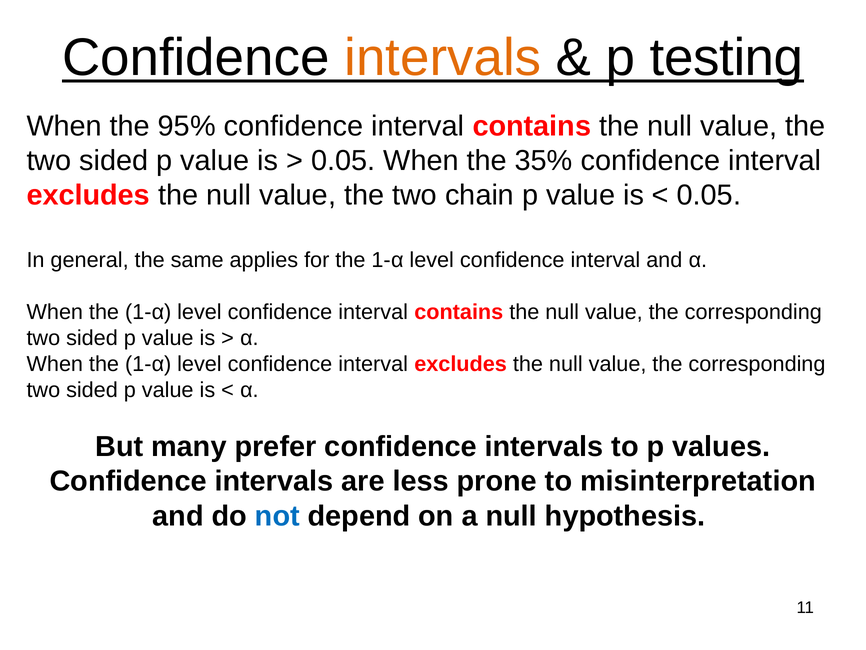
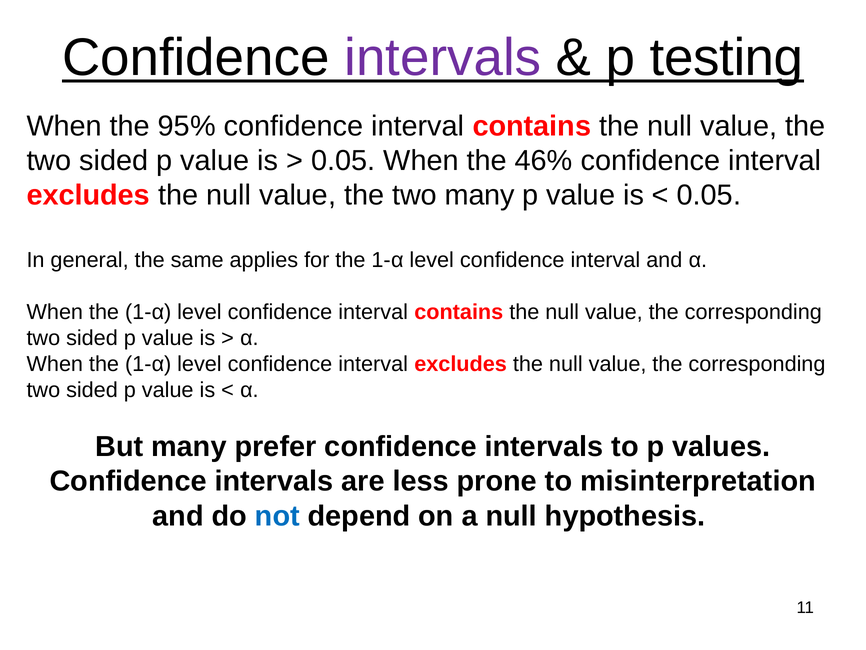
intervals at (443, 58) colour: orange -> purple
35%: 35% -> 46%
two chain: chain -> many
